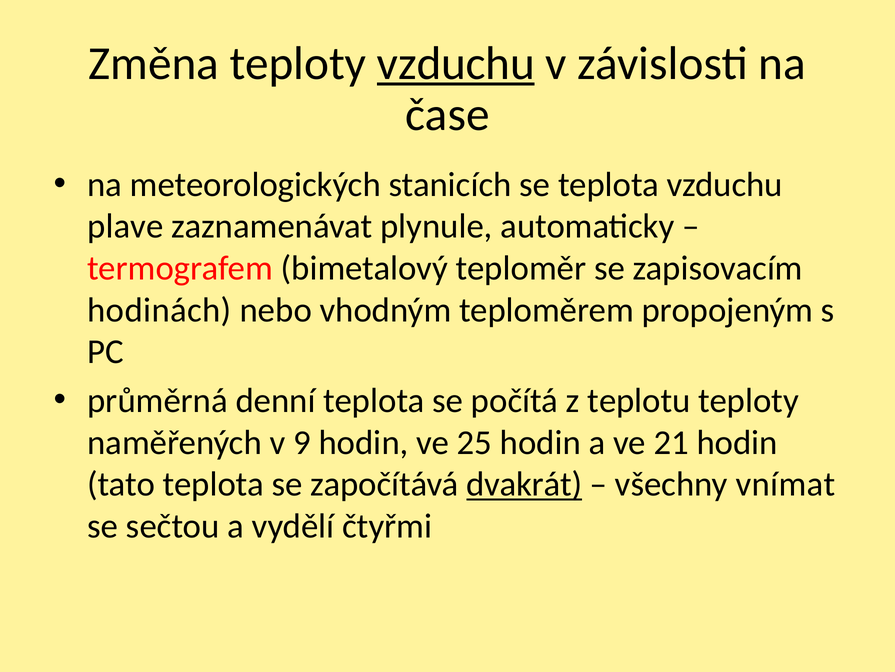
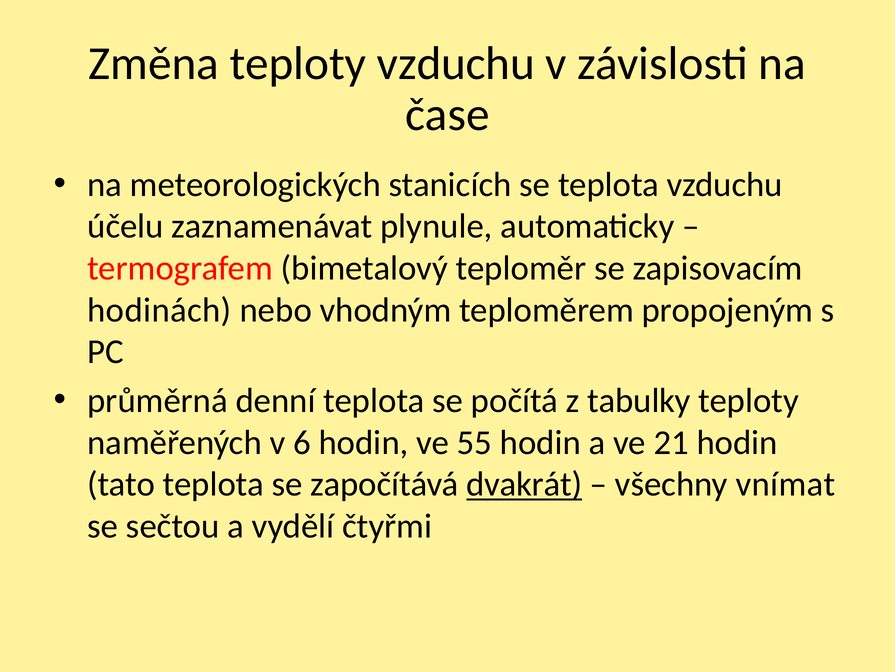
vzduchu at (456, 63) underline: present -> none
plave: plave -> účelu
teplotu: teplotu -> tabulky
9: 9 -> 6
25: 25 -> 55
